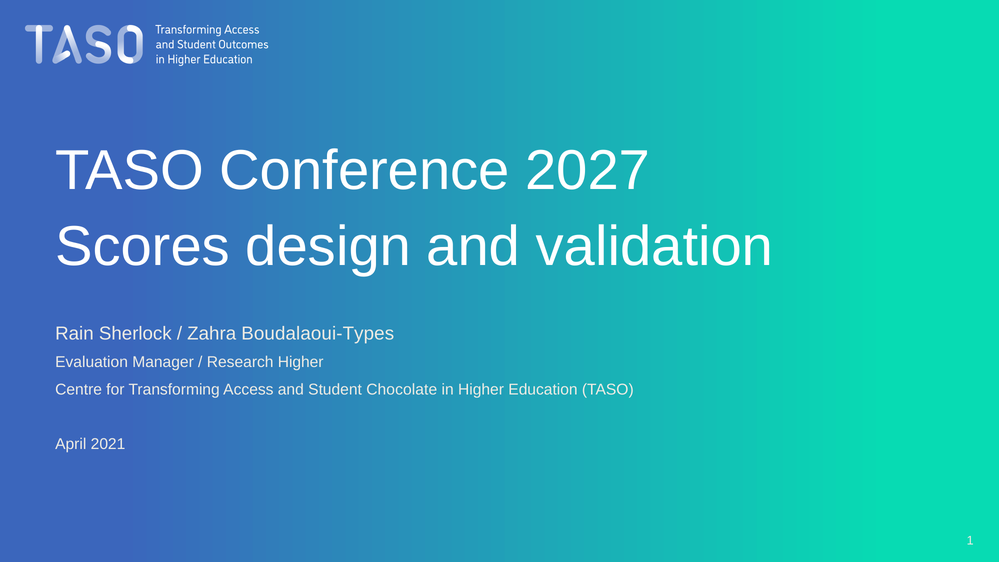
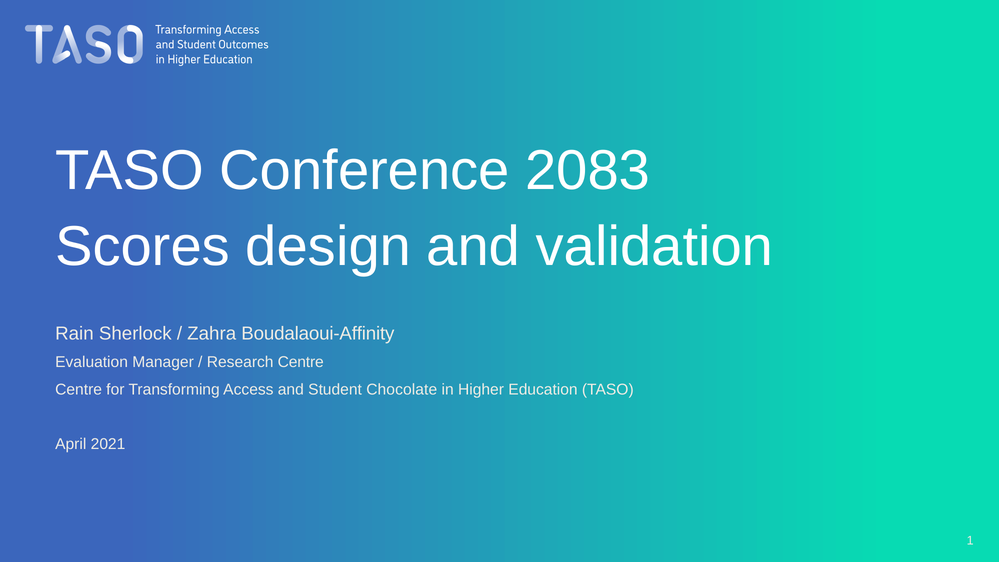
2027: 2027 -> 2083
Boudalaoui-Types: Boudalaoui-Types -> Boudalaoui-Affinity
Research Higher: Higher -> Centre
